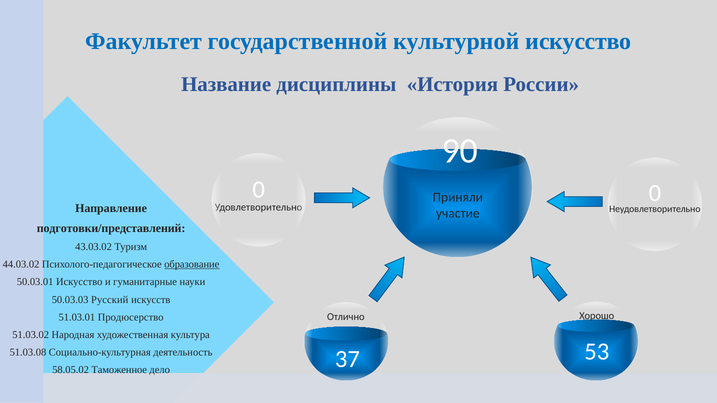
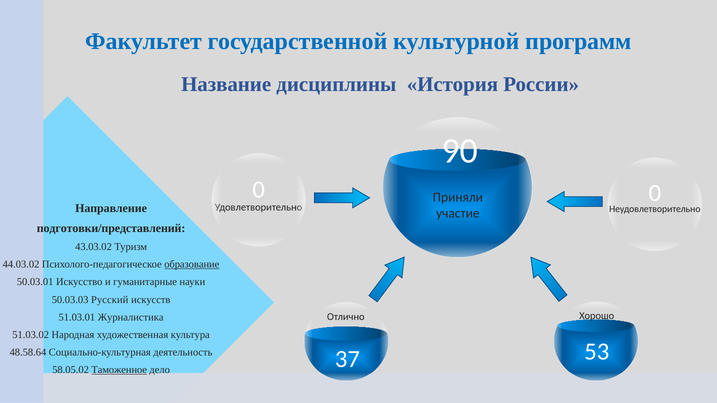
культурной искусство: искусство -> программ
Продюсерство: Продюсерство -> Журналистика
51.03.08: 51.03.08 -> 48.58.64
Таможенное underline: none -> present
